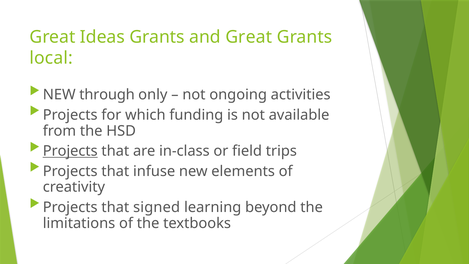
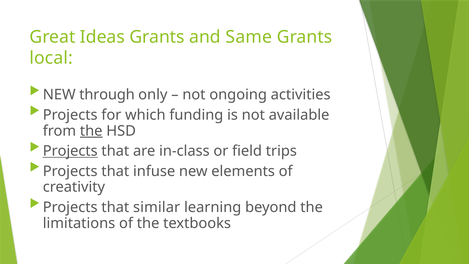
and Great: Great -> Same
the at (91, 131) underline: none -> present
signed: signed -> similar
